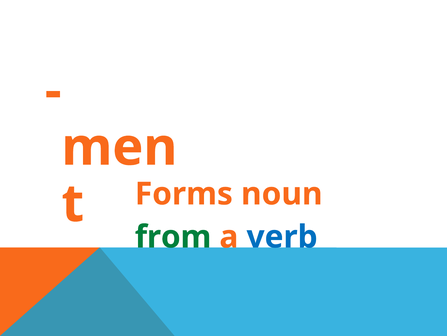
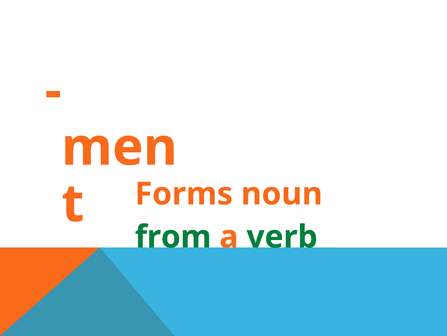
verb colour: blue -> green
